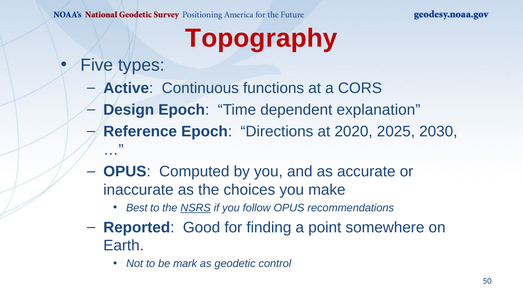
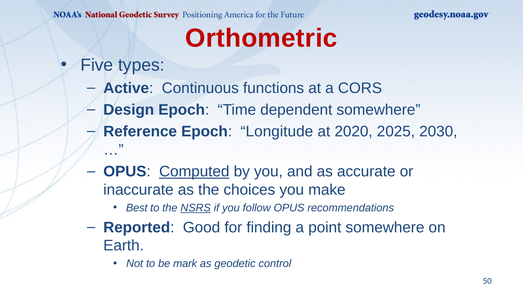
Topography: Topography -> Orthometric
dependent explanation: explanation -> somewhere
Directions: Directions -> Longitude
Computed underline: none -> present
